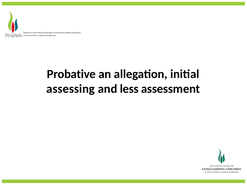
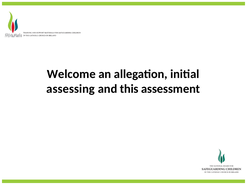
Probative: Probative -> Welcome
less: less -> this
